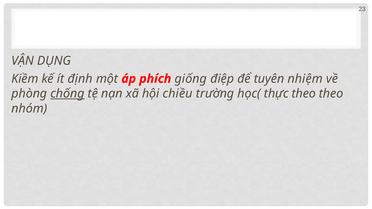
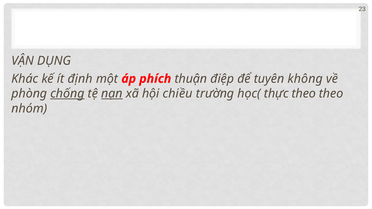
Kiềm: Kiềm -> Khác
giống: giống -> thuận
nhiệm: nhiệm -> không
nạn underline: none -> present
